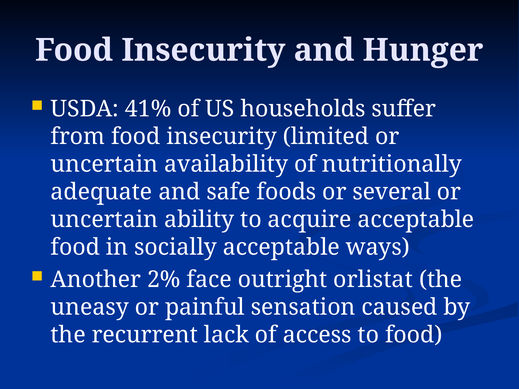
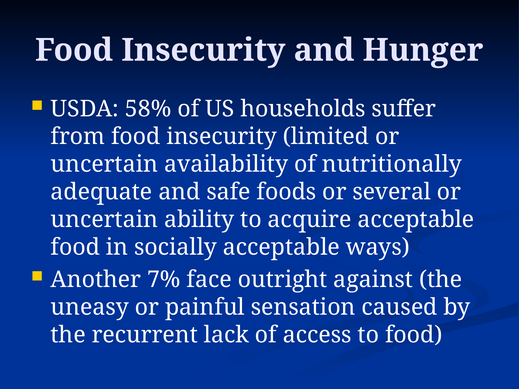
41%: 41% -> 58%
2%: 2% -> 7%
orlistat: orlistat -> against
